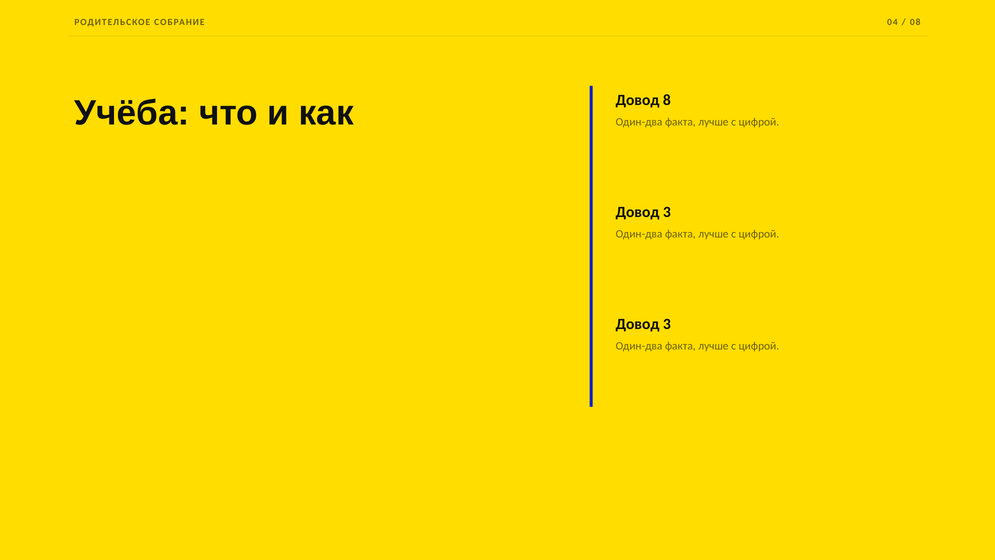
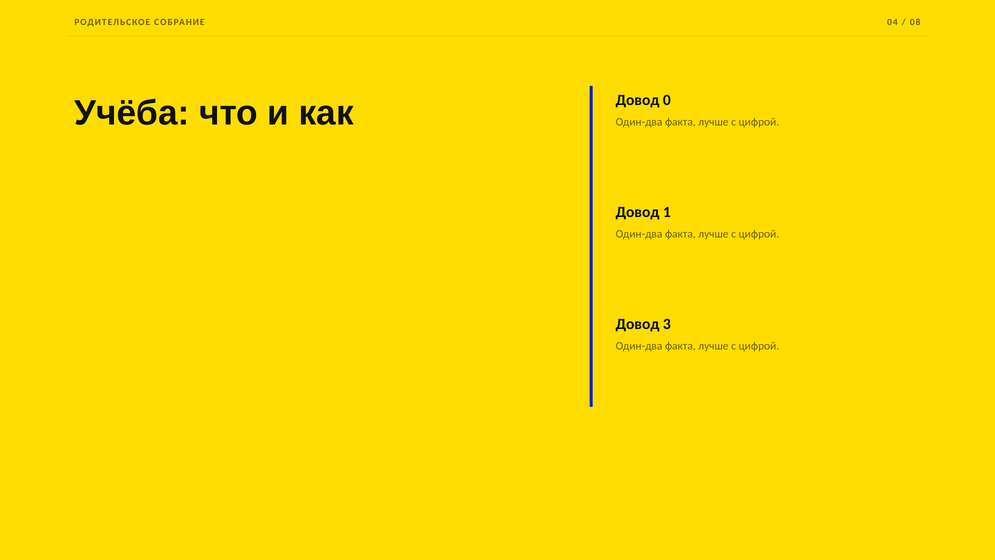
8: 8 -> 0
3 at (667, 212): 3 -> 1
